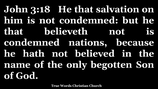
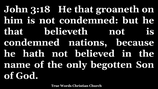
salvation: salvation -> groaneth
